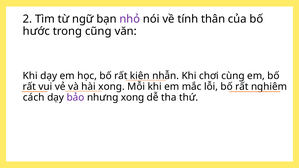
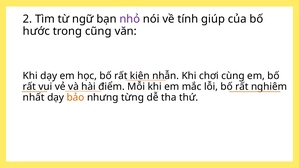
thân: thân -> giúp
hài xong: xong -> điểm
cách: cách -> nhất
bảo colour: purple -> orange
nhưng xong: xong -> từng
